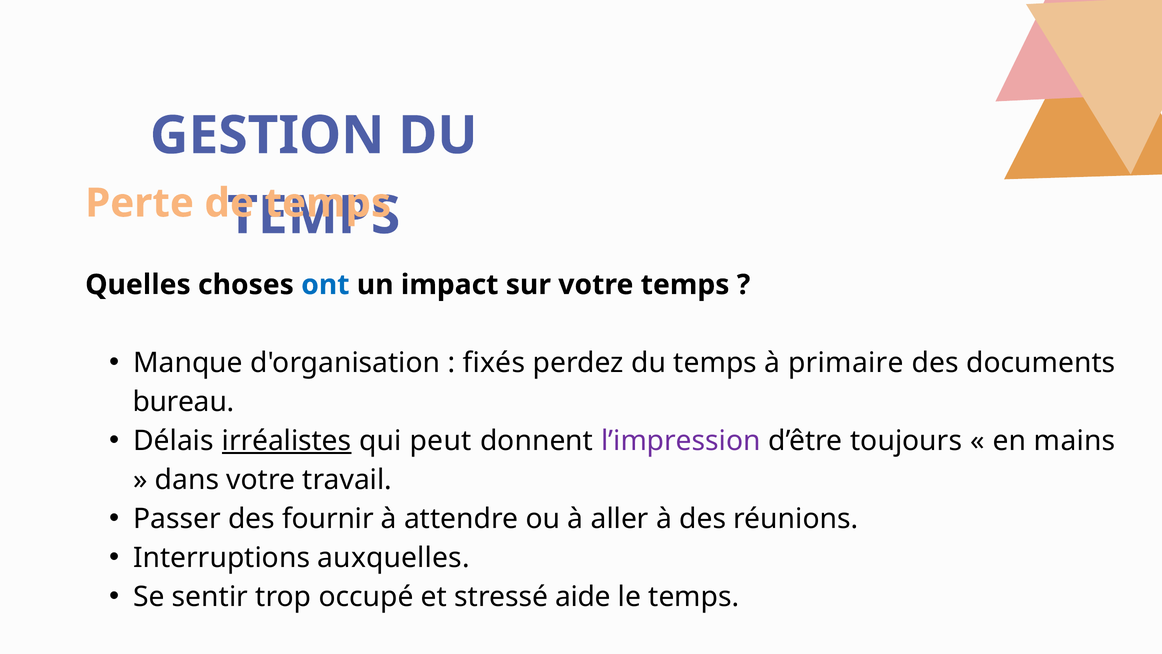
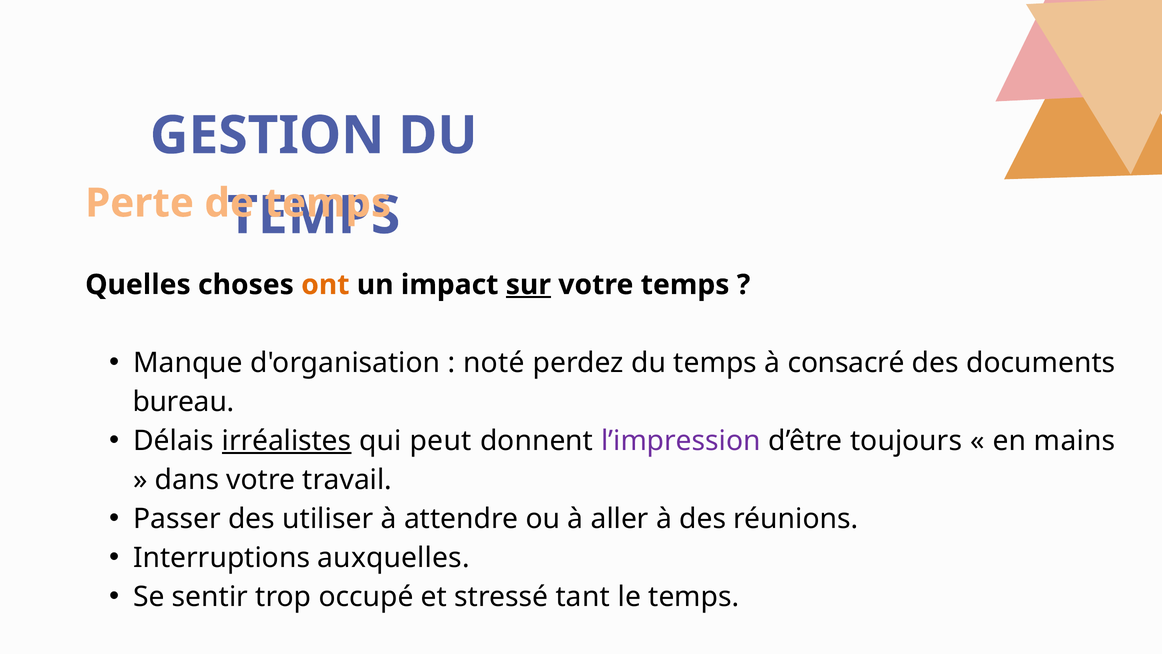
ont colour: blue -> orange
sur underline: none -> present
fixés: fixés -> noté
primaire: primaire -> consacré
fournir: fournir -> utiliser
aide: aide -> tant
